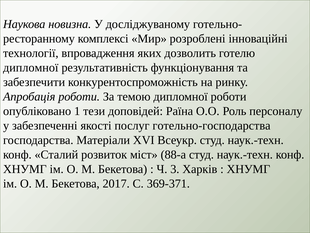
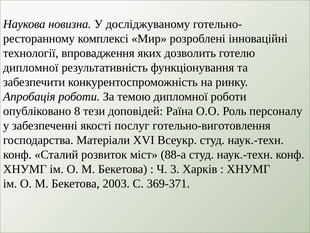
1: 1 -> 8
готельно-господарства: готельно-господарства -> готельно-виготовлення
2017: 2017 -> 2003
